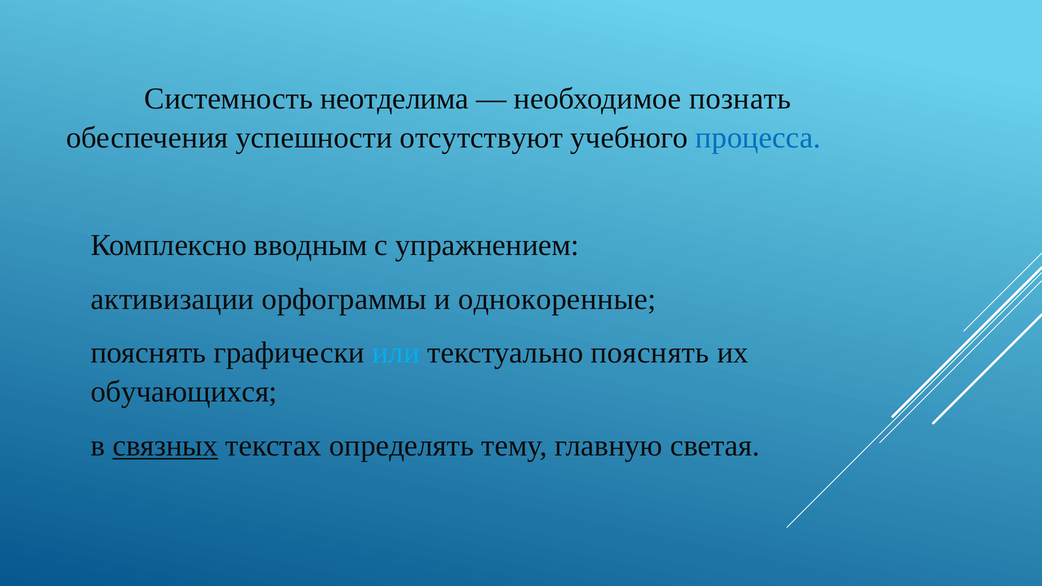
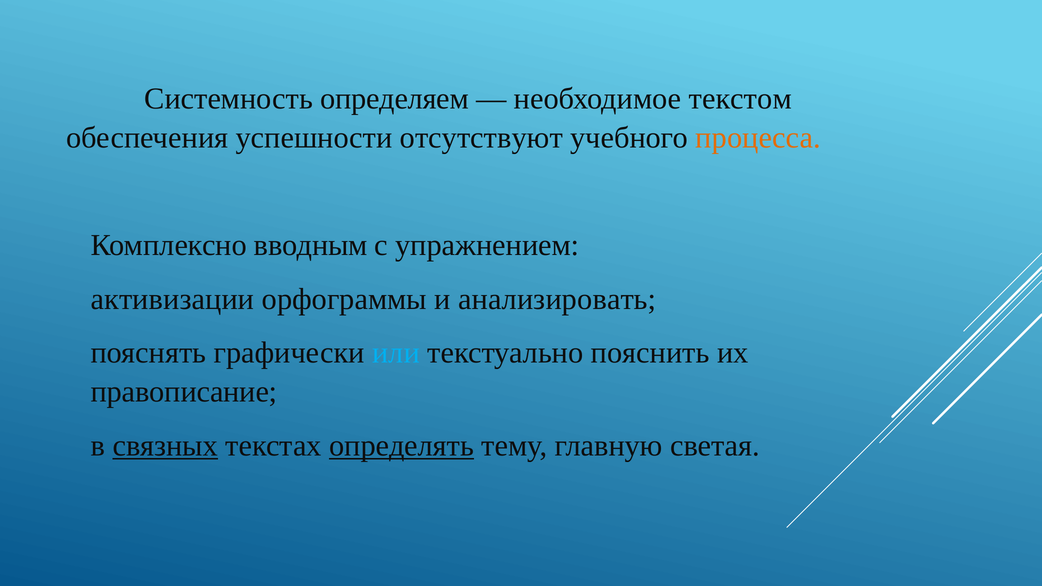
неотделима: неотделима -> определяем
познать: познать -> текстом
процесса colour: blue -> orange
однокоренные: однокоренные -> анализировать
текстуально пояснять: пояснять -> пояснить
обучающихся: обучающихся -> правописание
определять underline: none -> present
